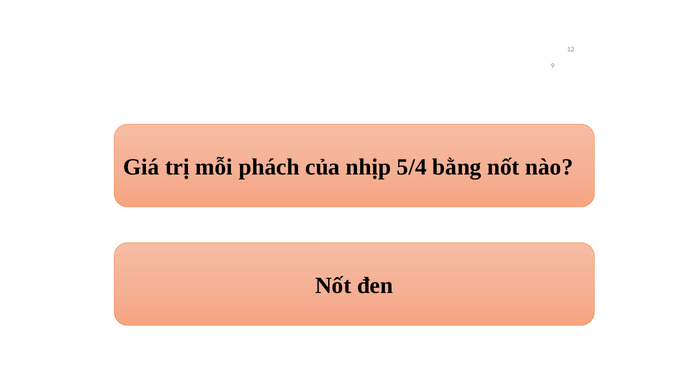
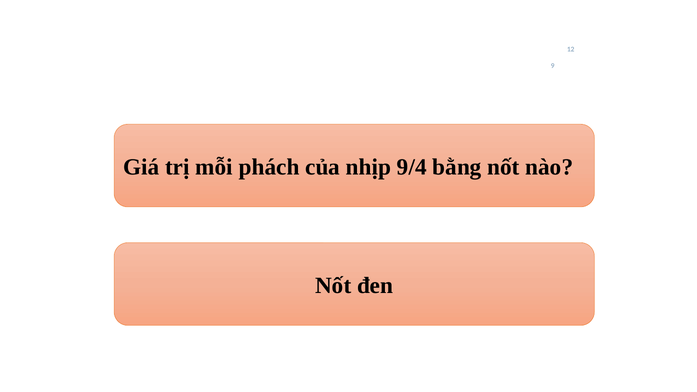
5/4: 5/4 -> 9/4
